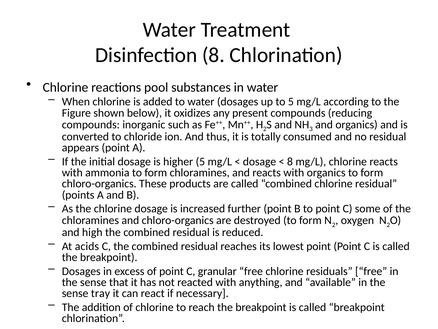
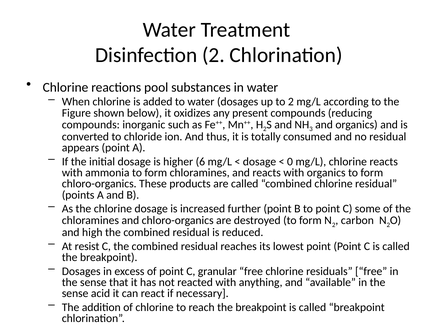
Disinfection 8: 8 -> 2
to 5: 5 -> 2
higher 5: 5 -> 6
8 at (290, 161): 8 -> 0
oxygen: oxygen -> carbon
acids: acids -> resist
tray: tray -> acid
